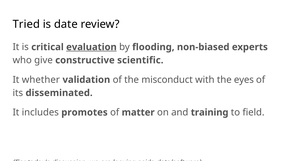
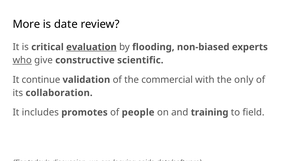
Tried: Tried -> More
who underline: none -> present
whether: whether -> continue
misconduct: misconduct -> commercial
eyes: eyes -> only
disseminated: disseminated -> collaboration
matter: matter -> people
